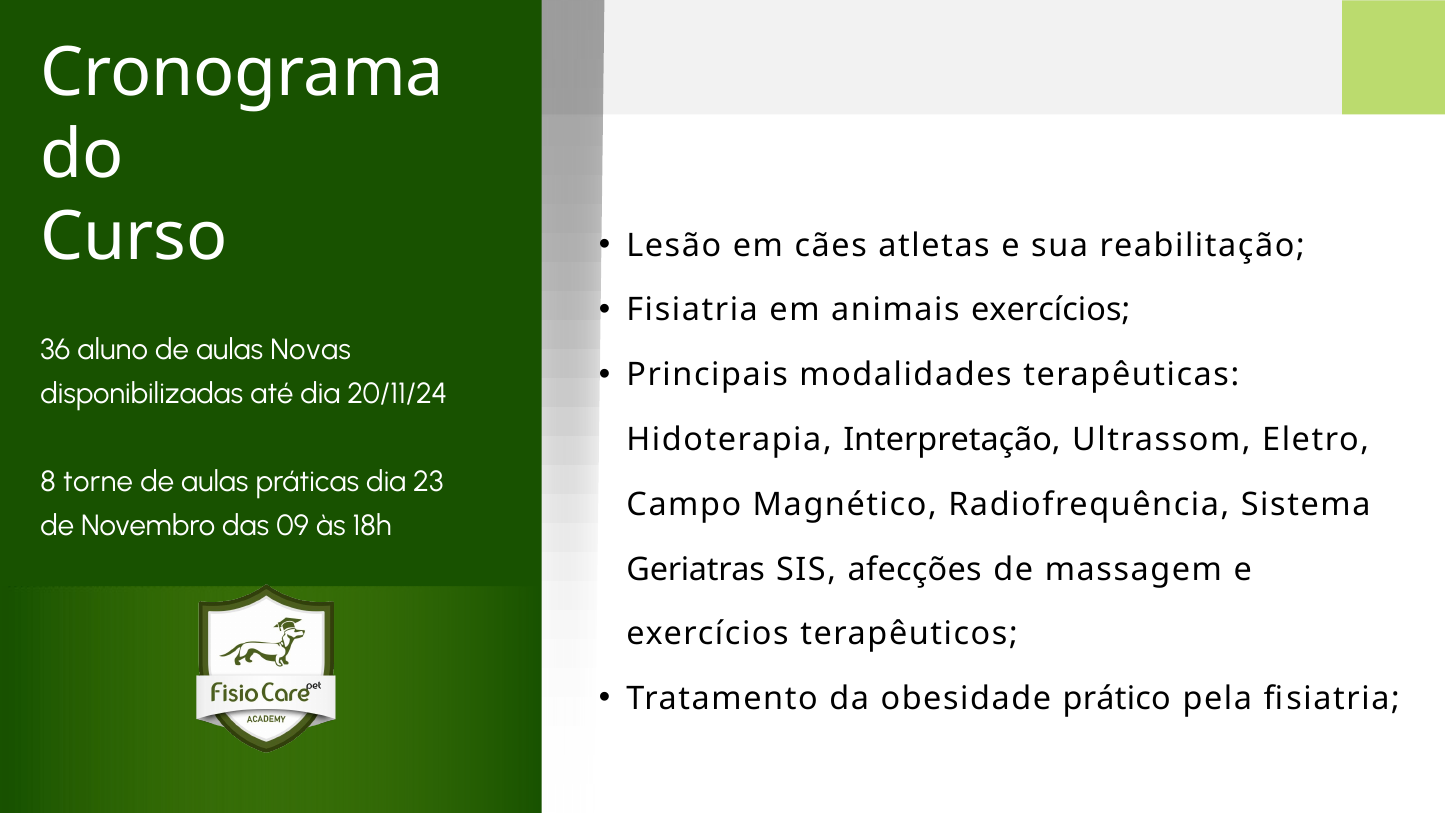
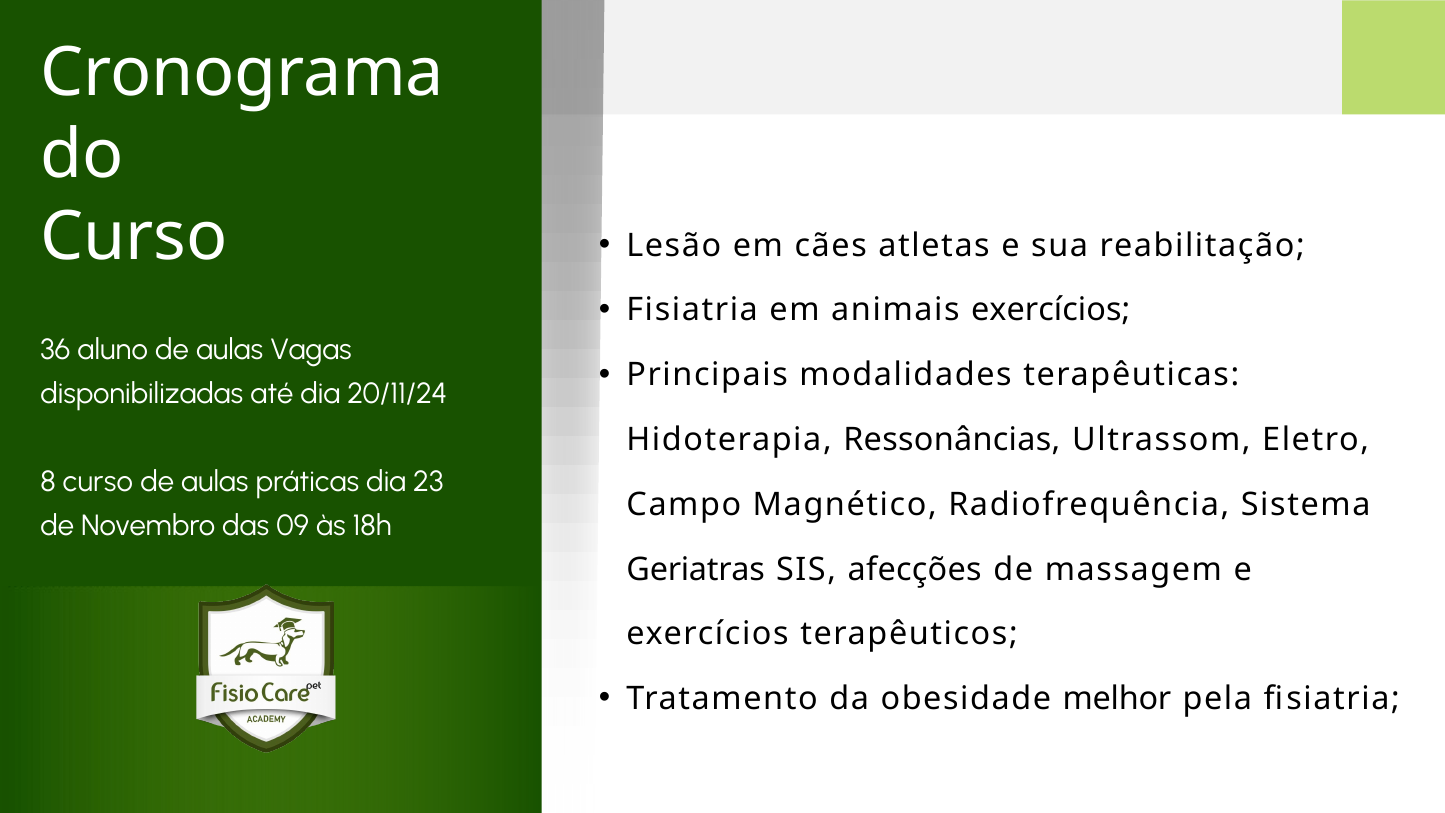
Novas: Novas -> Vagas
Interpretação: Interpretação -> Ressonâncias
8 torne: torne -> curso
prático: prático -> melhor
